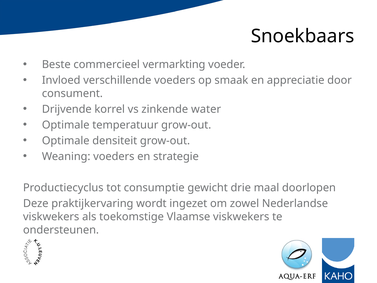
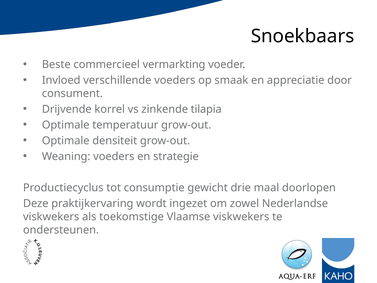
water: water -> tilapia
